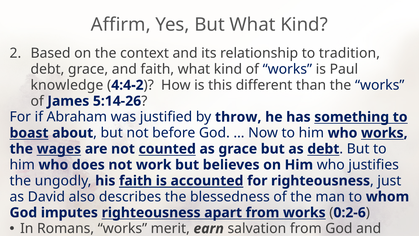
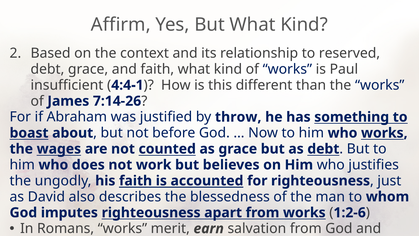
tradition: tradition -> reserved
knowledge: knowledge -> insufficient
4:4-2: 4:4-2 -> 4:4-1
5:14-26: 5:14-26 -> 7:14-26
0:2-6: 0:2-6 -> 1:2-6
